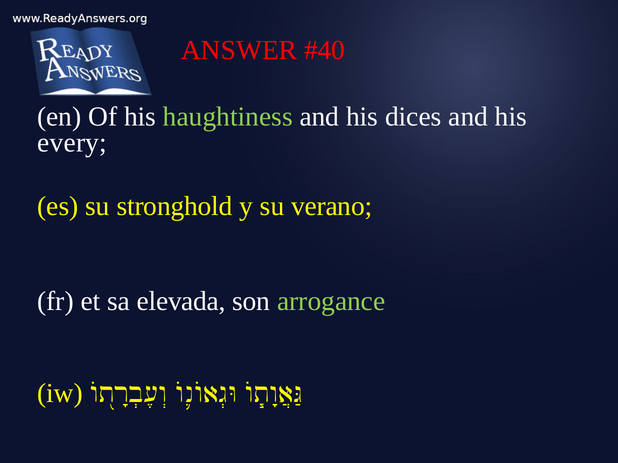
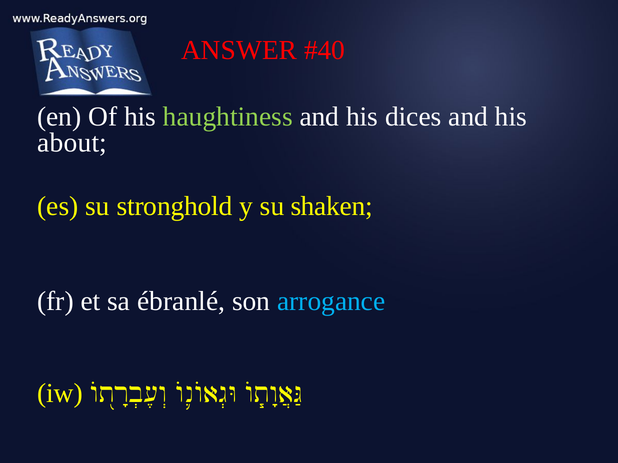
every: every -> about
verano: verano -> shaken
elevada: elevada -> ébranlé
arrogance colour: light green -> light blue
